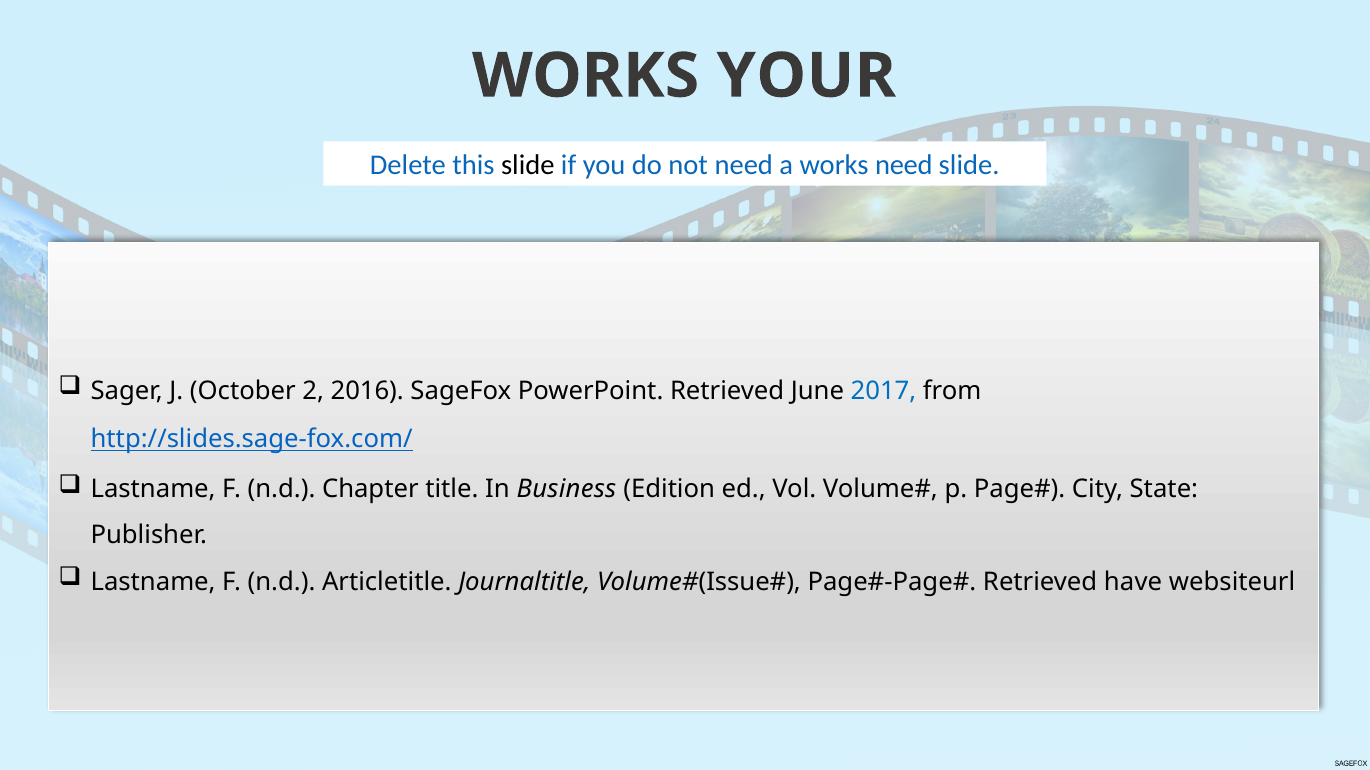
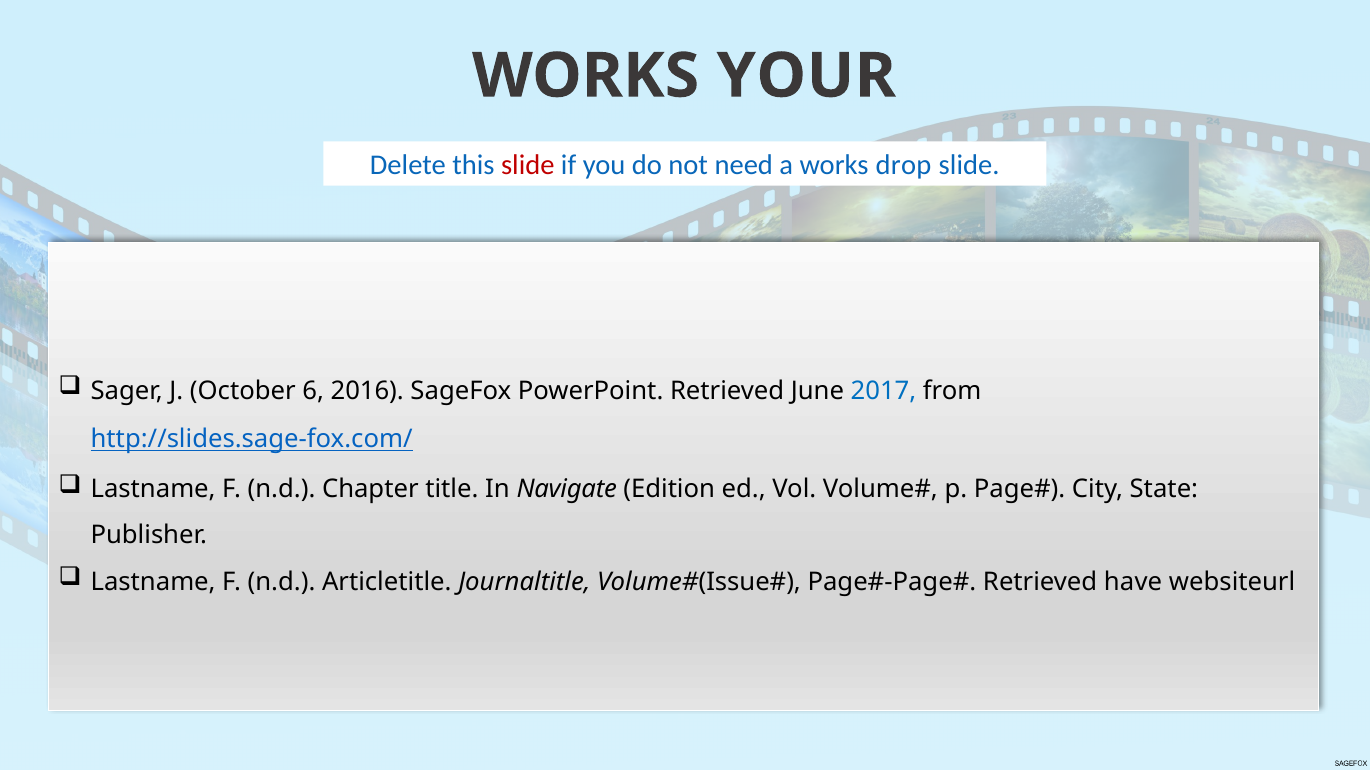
slide at (528, 166) colour: black -> red
works need: need -> drop
2: 2 -> 6
Business: Business -> Navigate
